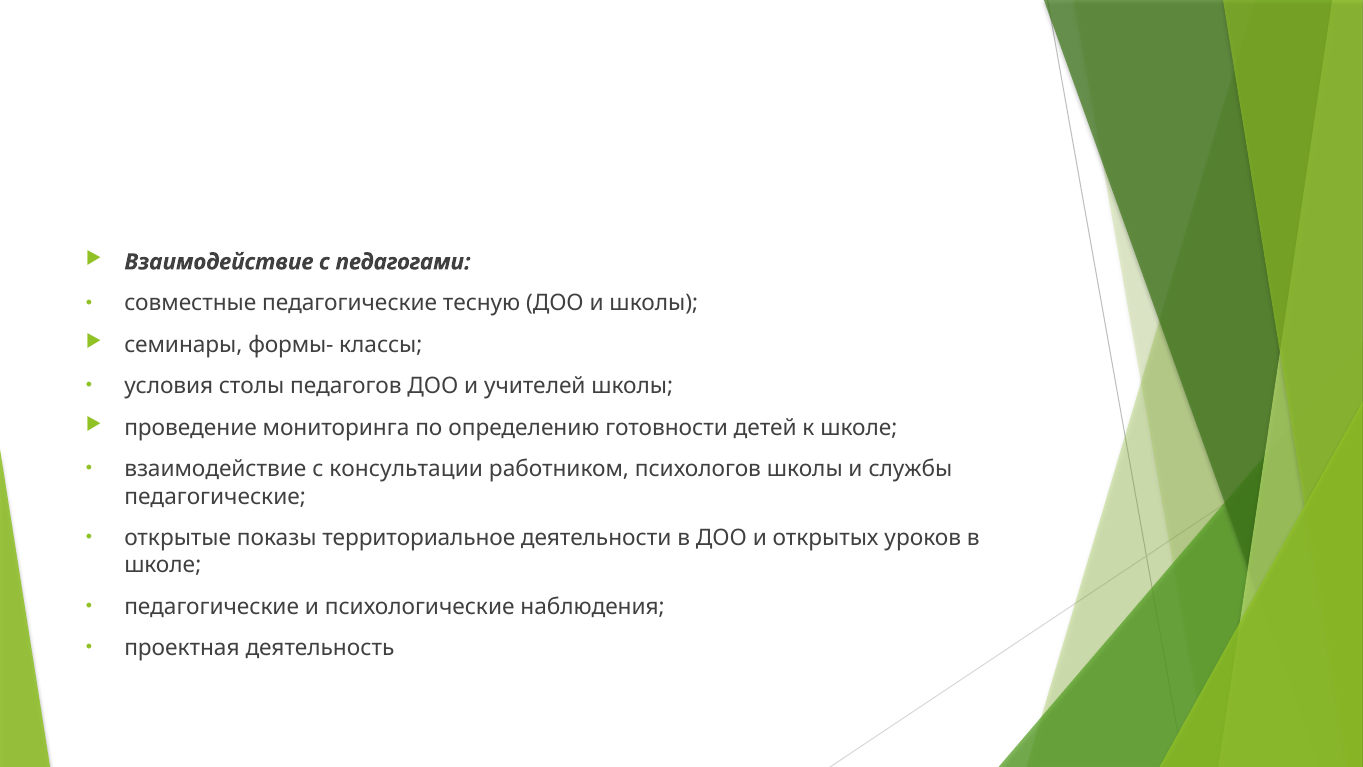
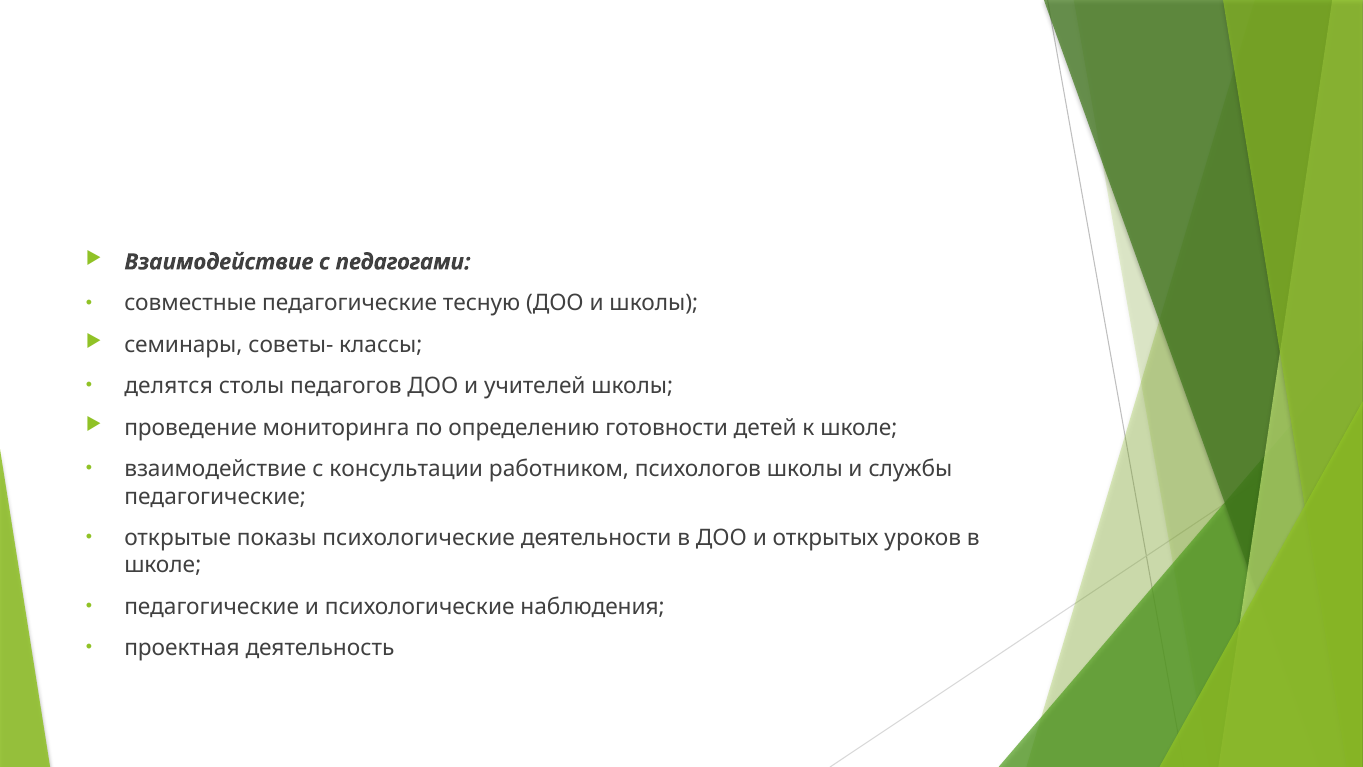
формы-: формы- -> советы-
условия: условия -> делятся
показы территориальное: территориальное -> психологические
